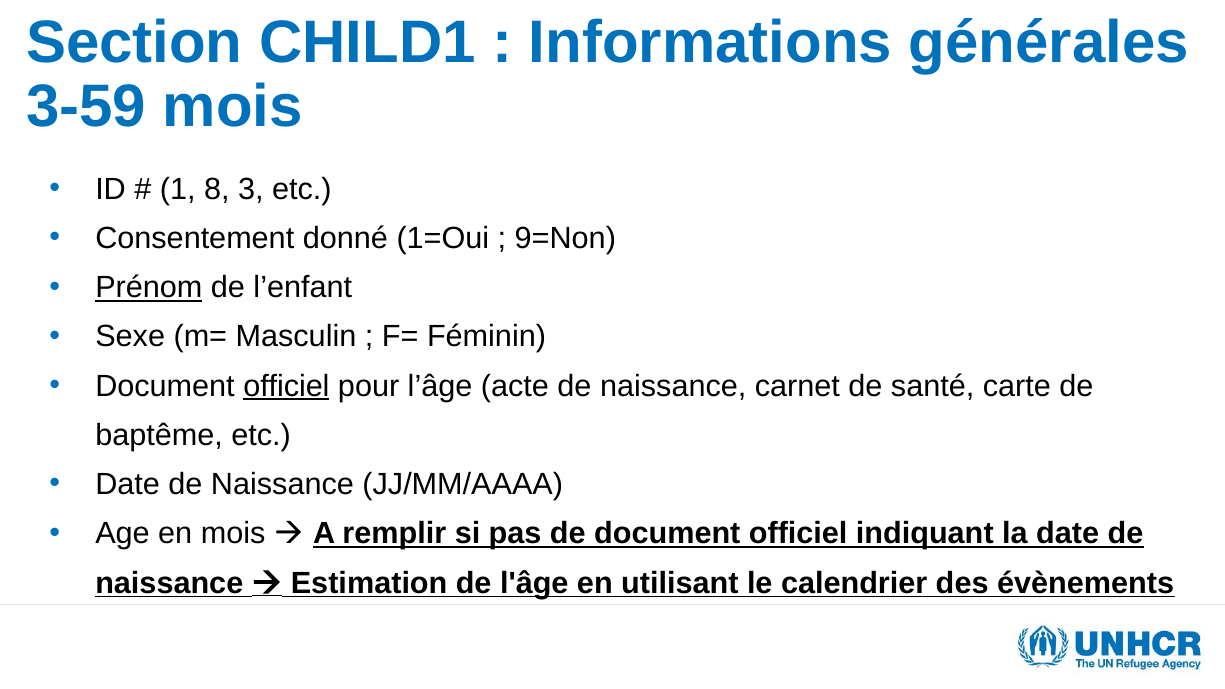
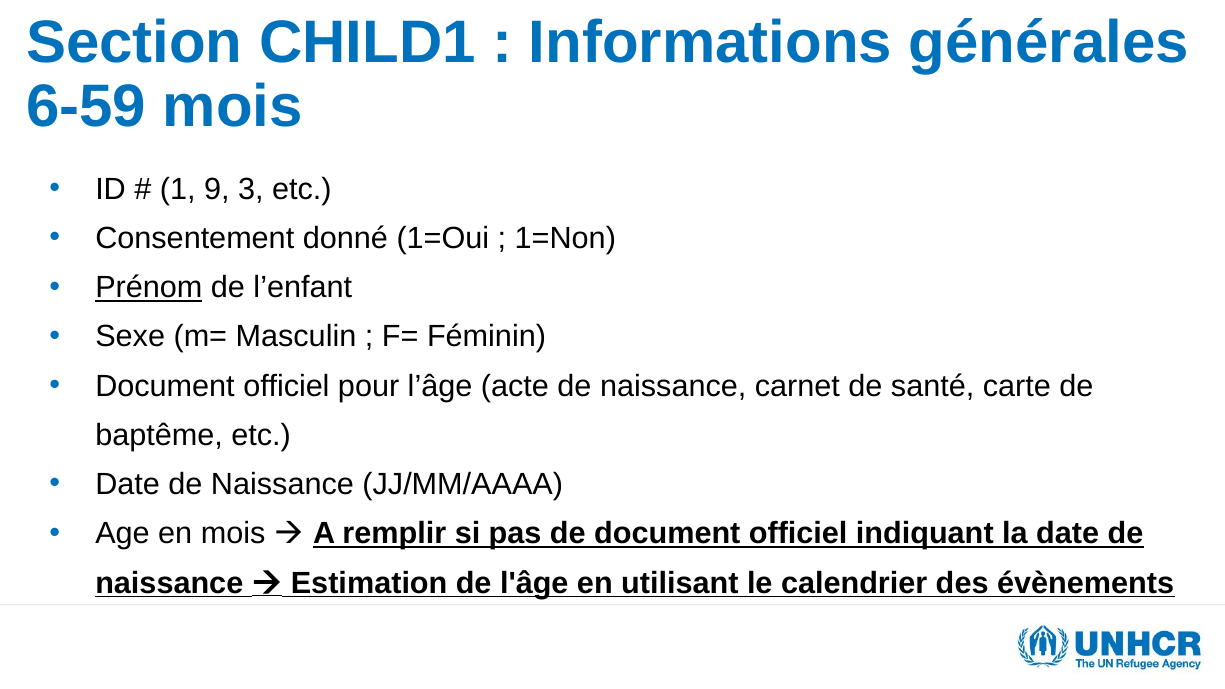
3-59: 3-59 -> 6-59
8: 8 -> 9
9=Non: 9=Non -> 1=Non
officiel at (286, 386) underline: present -> none
